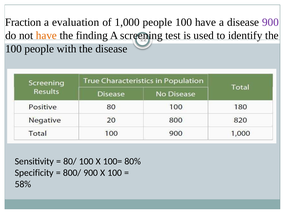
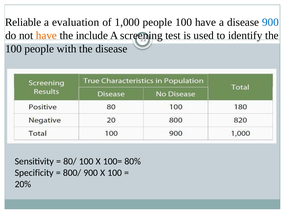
Fraction: Fraction -> Reliable
900 at (270, 22) colour: purple -> blue
finding: finding -> include
58%: 58% -> 20%
